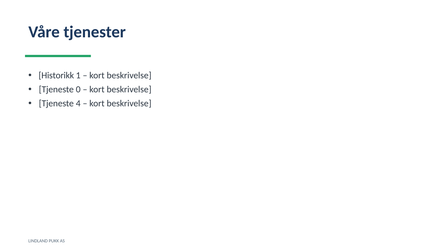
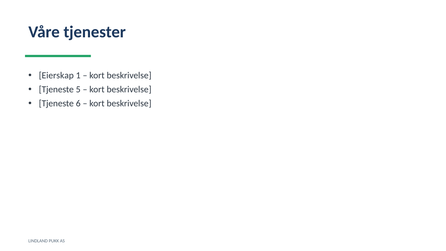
Historikk: Historikk -> Eierskap
0: 0 -> 5
4: 4 -> 6
